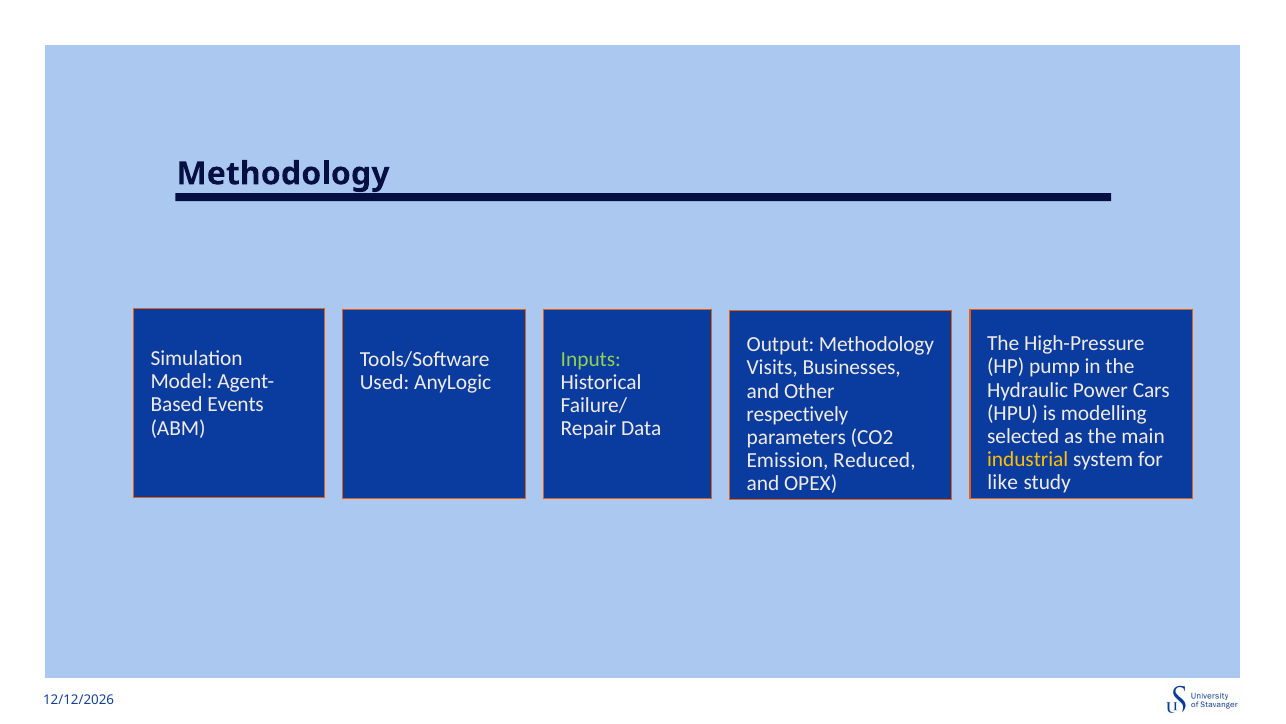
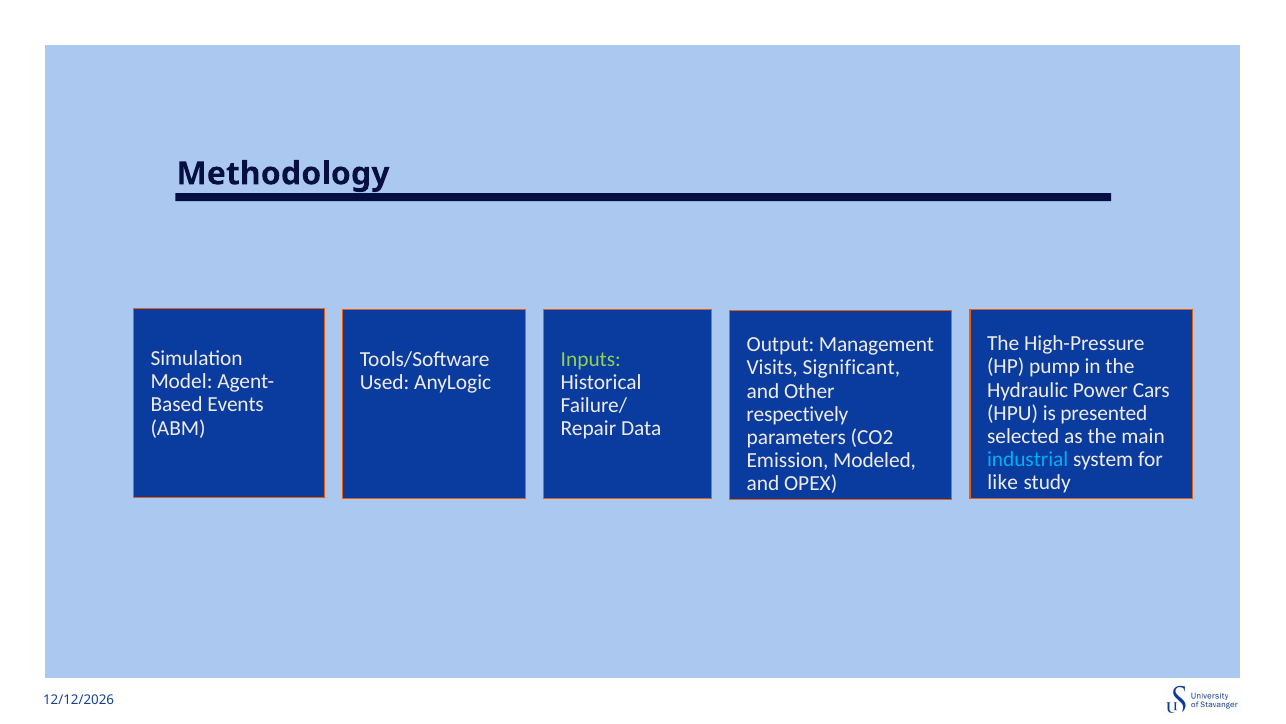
Output Methodology: Methodology -> Management
Businesses: Businesses -> Significant
modelling: modelling -> presented
industrial colour: yellow -> light blue
Reduced: Reduced -> Modeled
